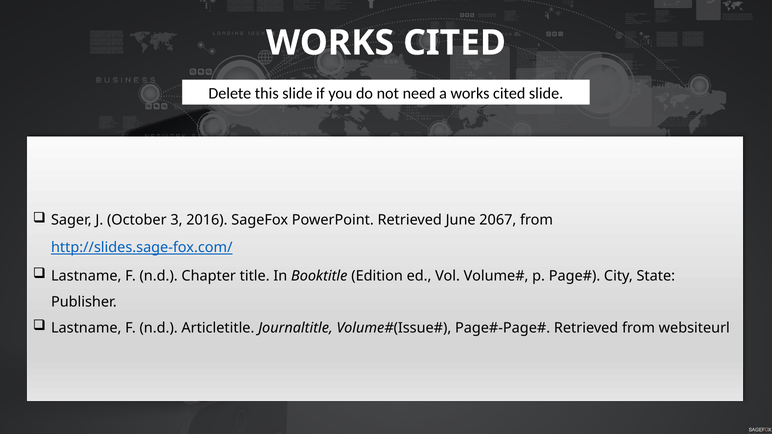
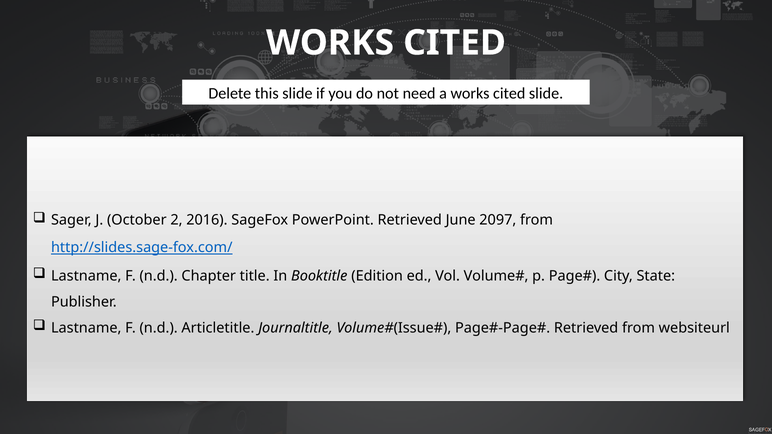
3: 3 -> 2
2067: 2067 -> 2097
